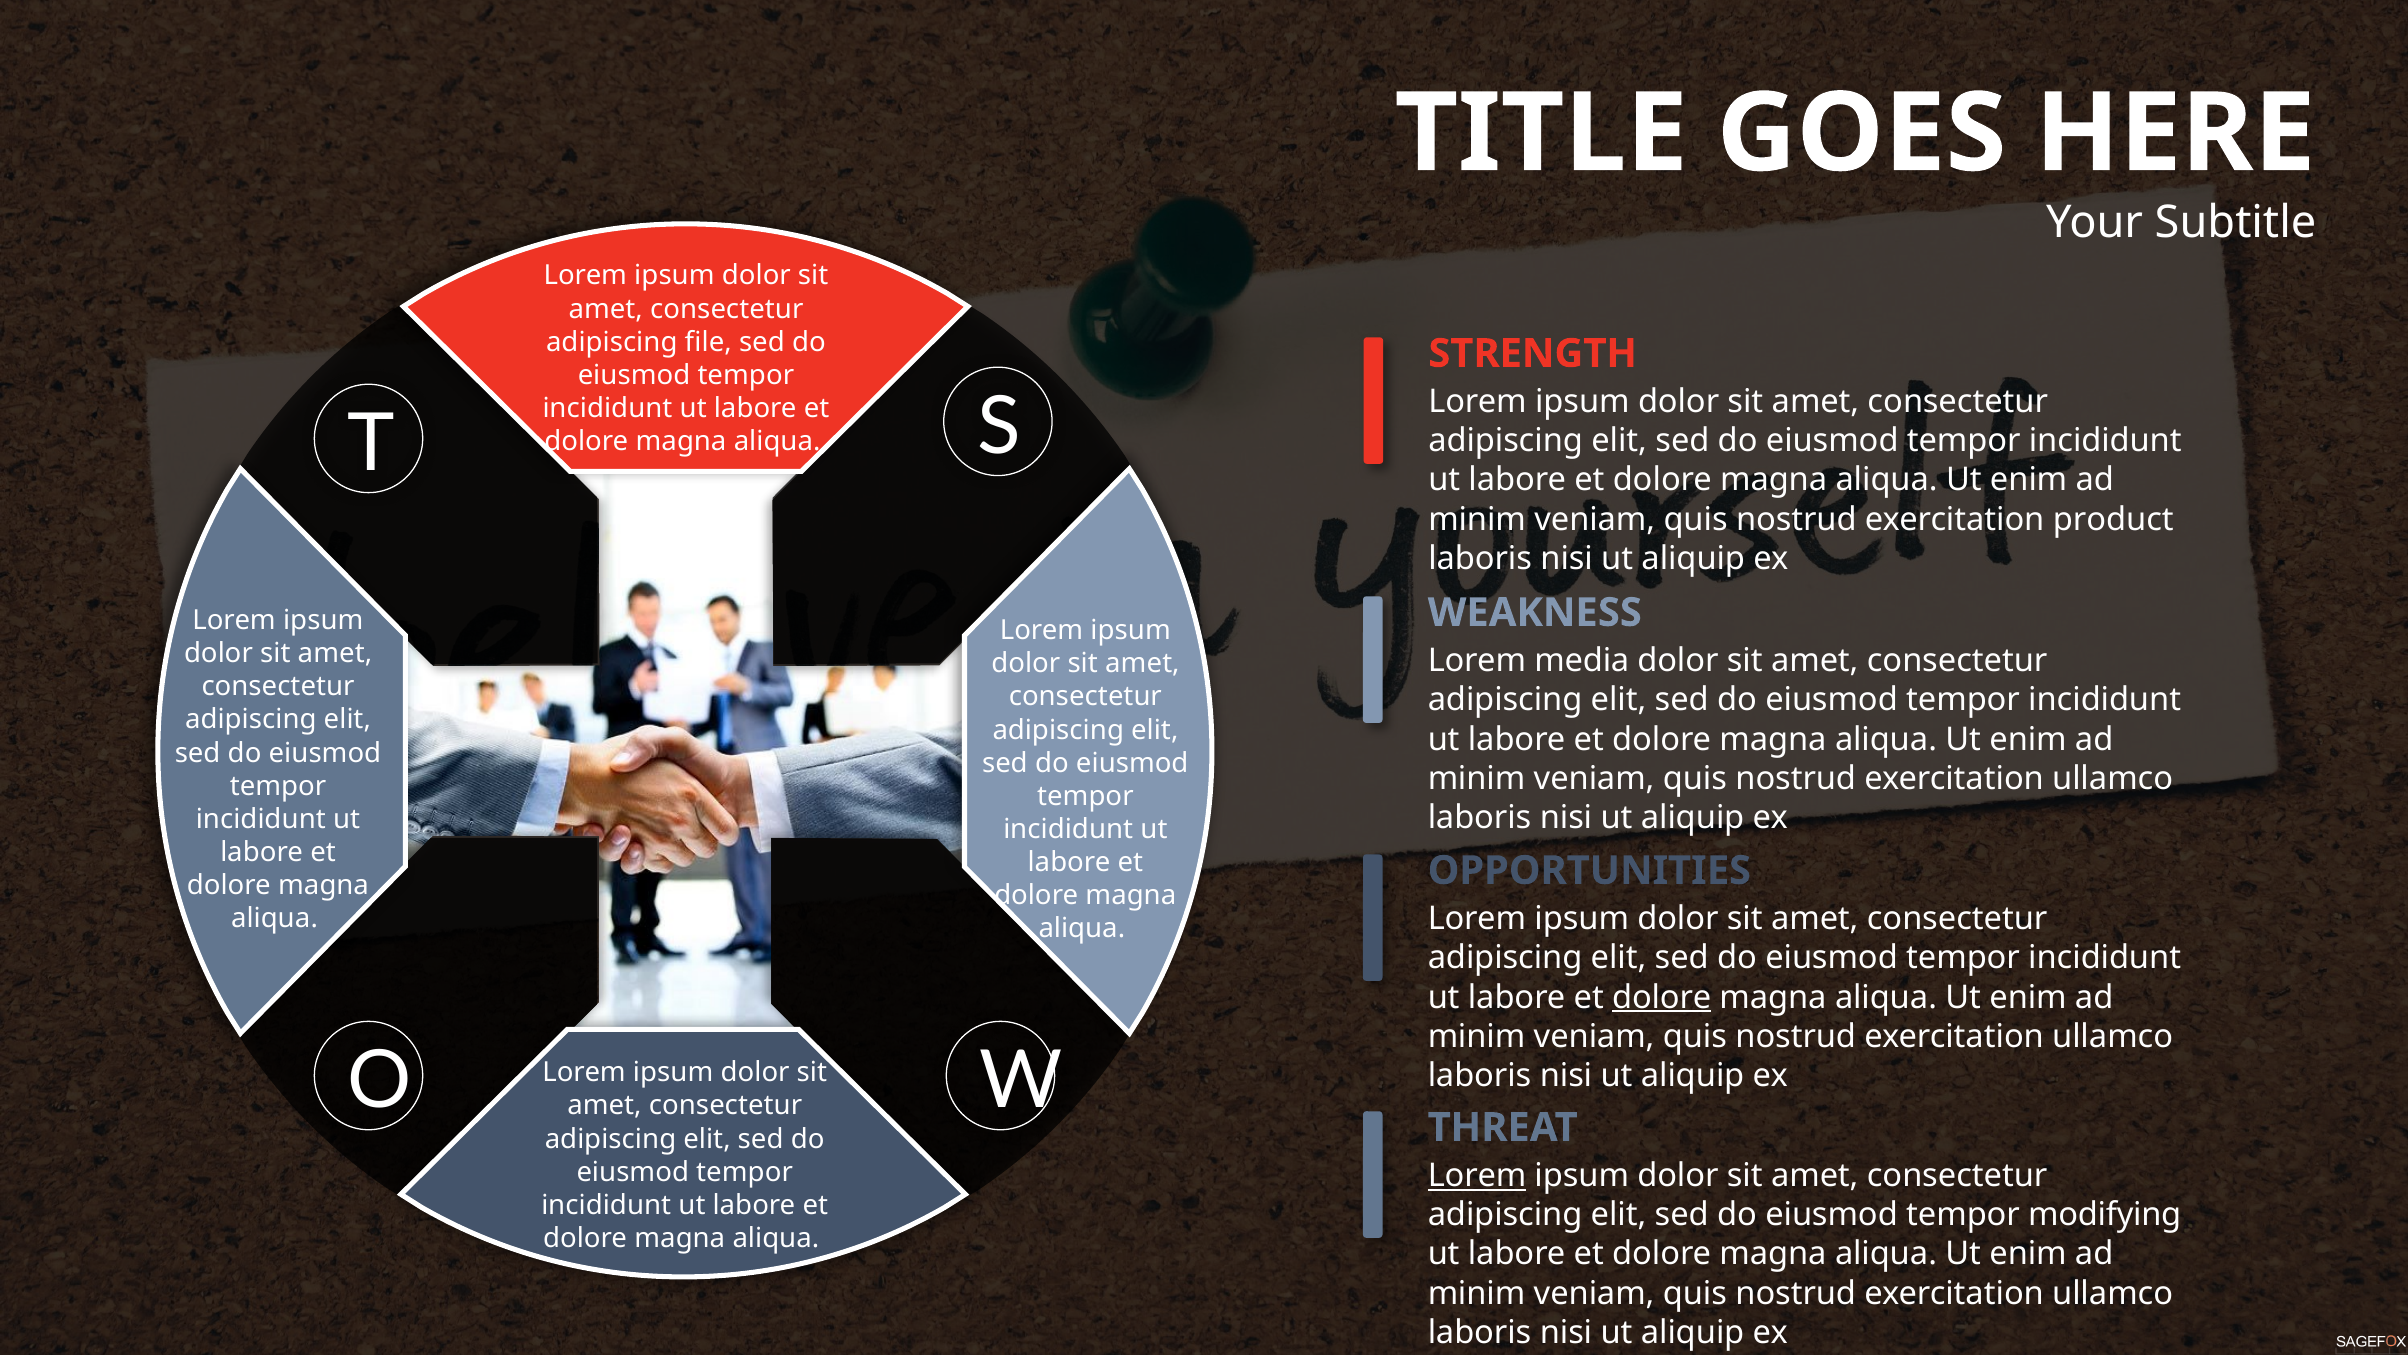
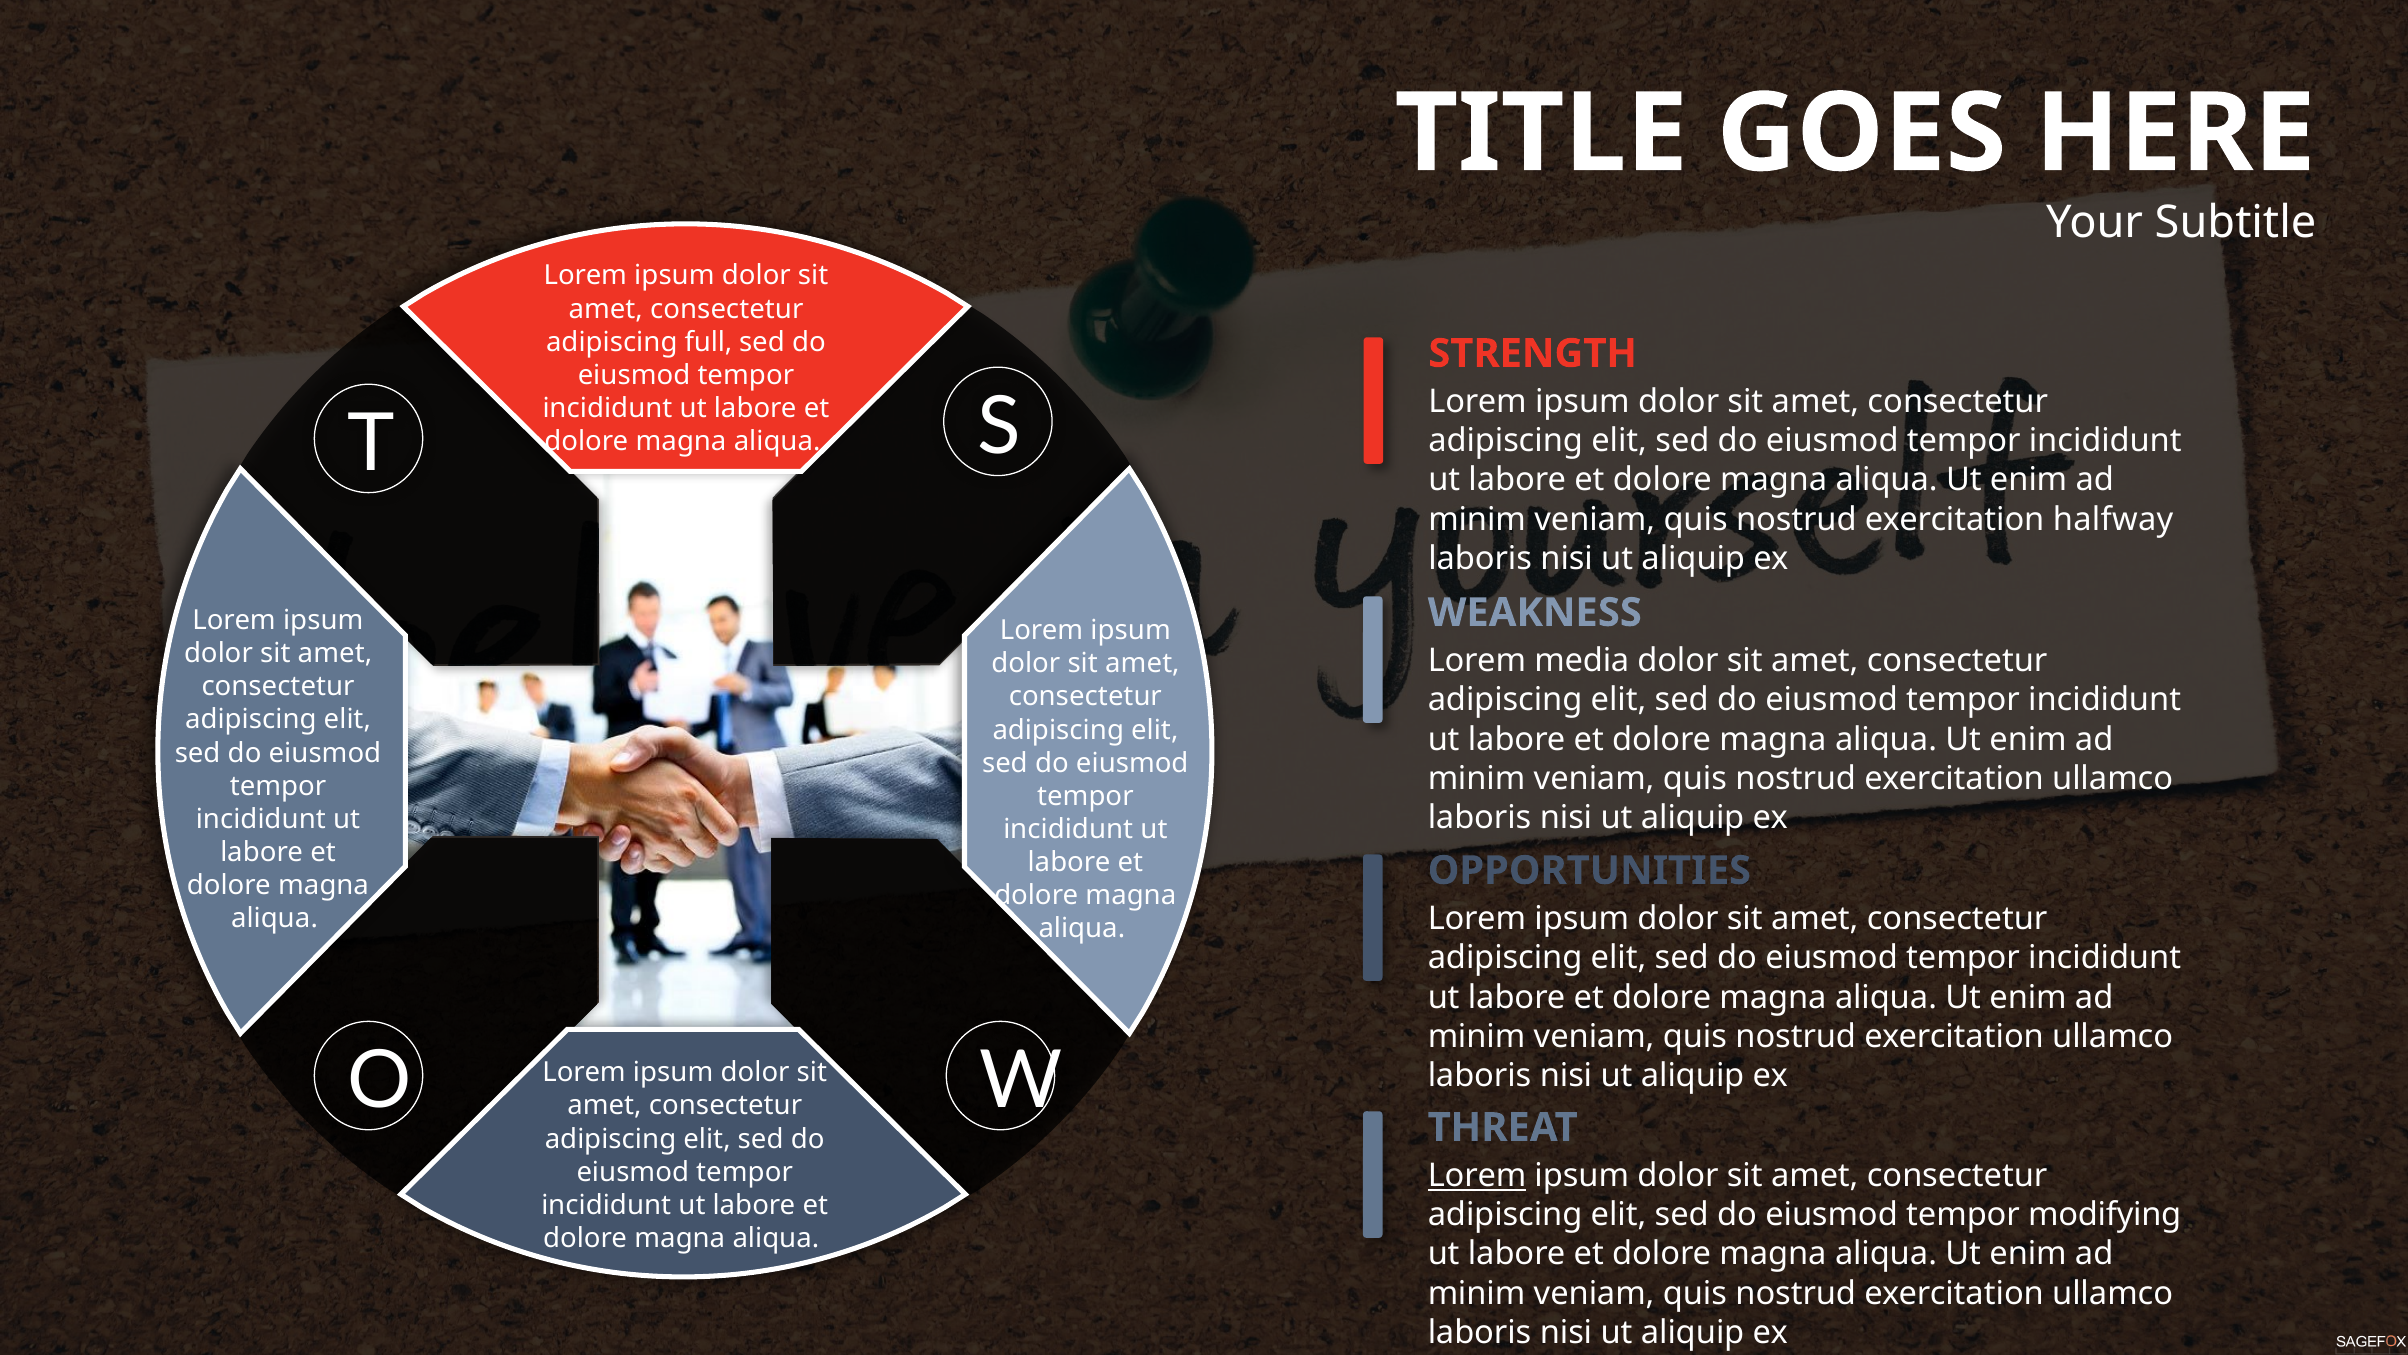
file: file -> full
product: product -> halfway
dolore at (1662, 997) underline: present -> none
